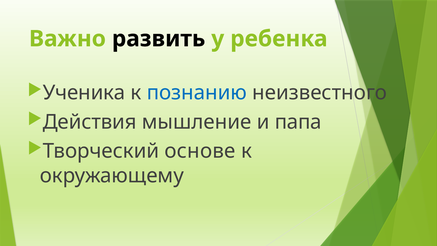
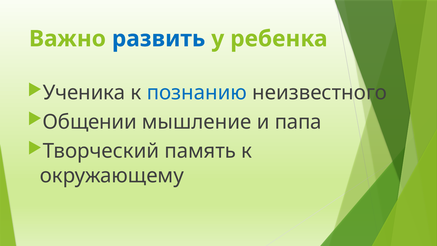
развить colour: black -> blue
Действия: Действия -> Общении
основе: основе -> память
